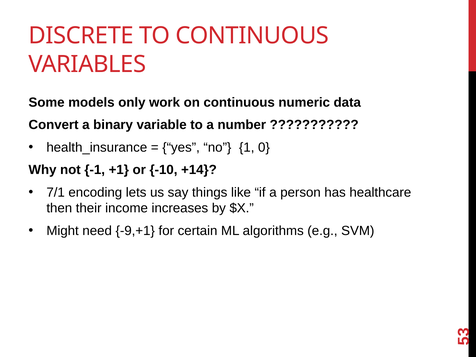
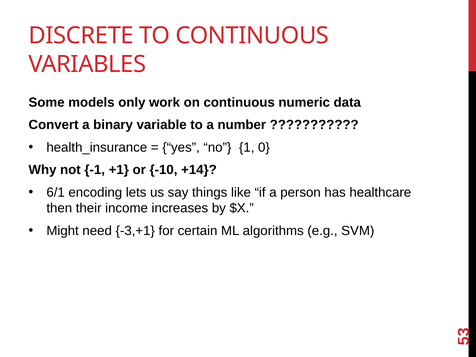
7/1: 7/1 -> 6/1
-9,+1: -9,+1 -> -3,+1
